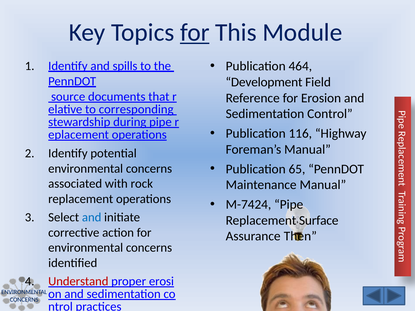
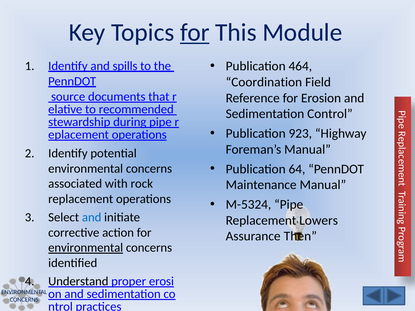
Development: Development -> Coordination
corresponding: corresponding -> recommended
116: 116 -> 923
65: 65 -> 64
M-7424: M-7424 -> M-5324
Surface: Surface -> Lowers
environmental at (86, 248) underline: none -> present
Understand colour: red -> black
